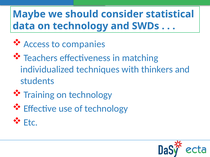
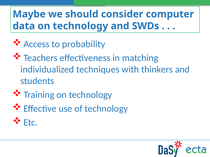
statistical: statistical -> computer
companies: companies -> probability
